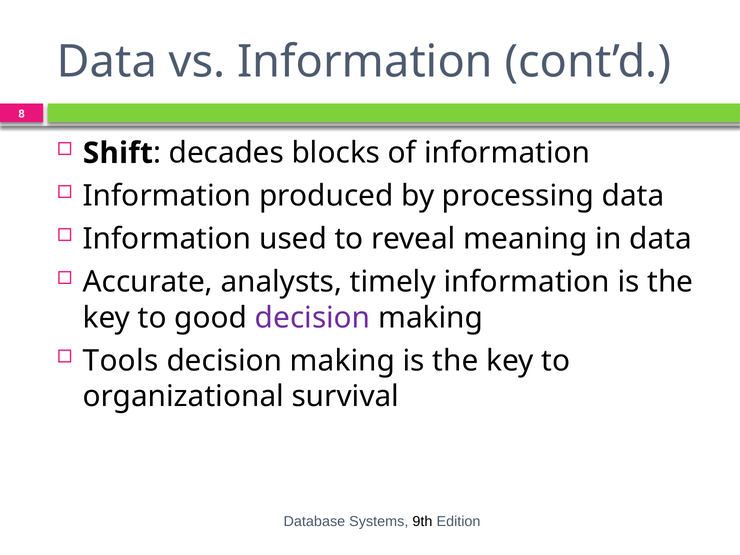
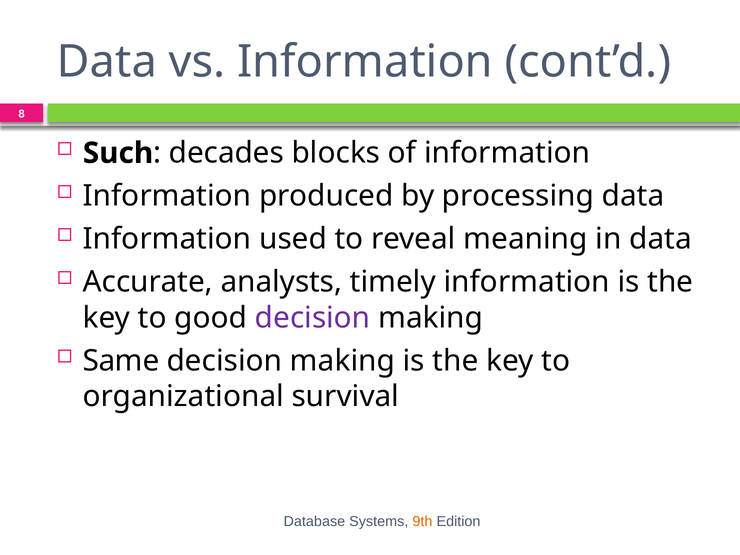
Shift: Shift -> Such
Tools: Tools -> Same
9th colour: black -> orange
